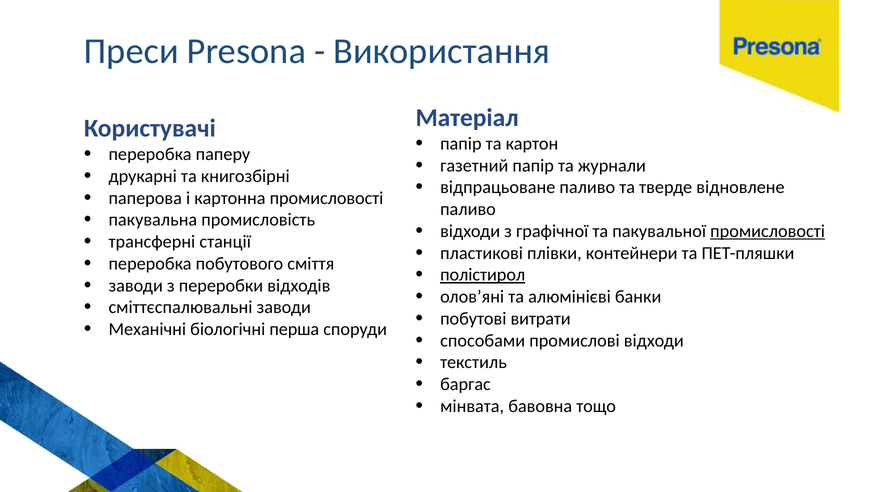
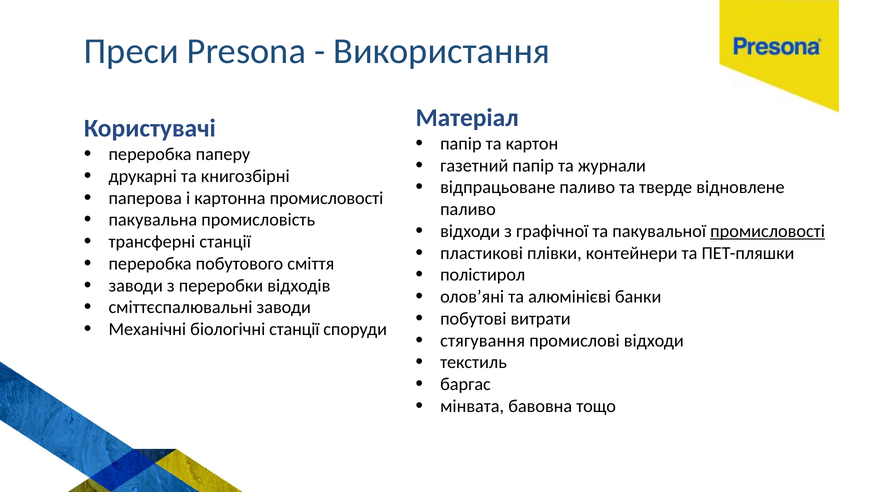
полістирол underline: present -> none
біологічні перша: перша -> станції
способами: способами -> стягування
